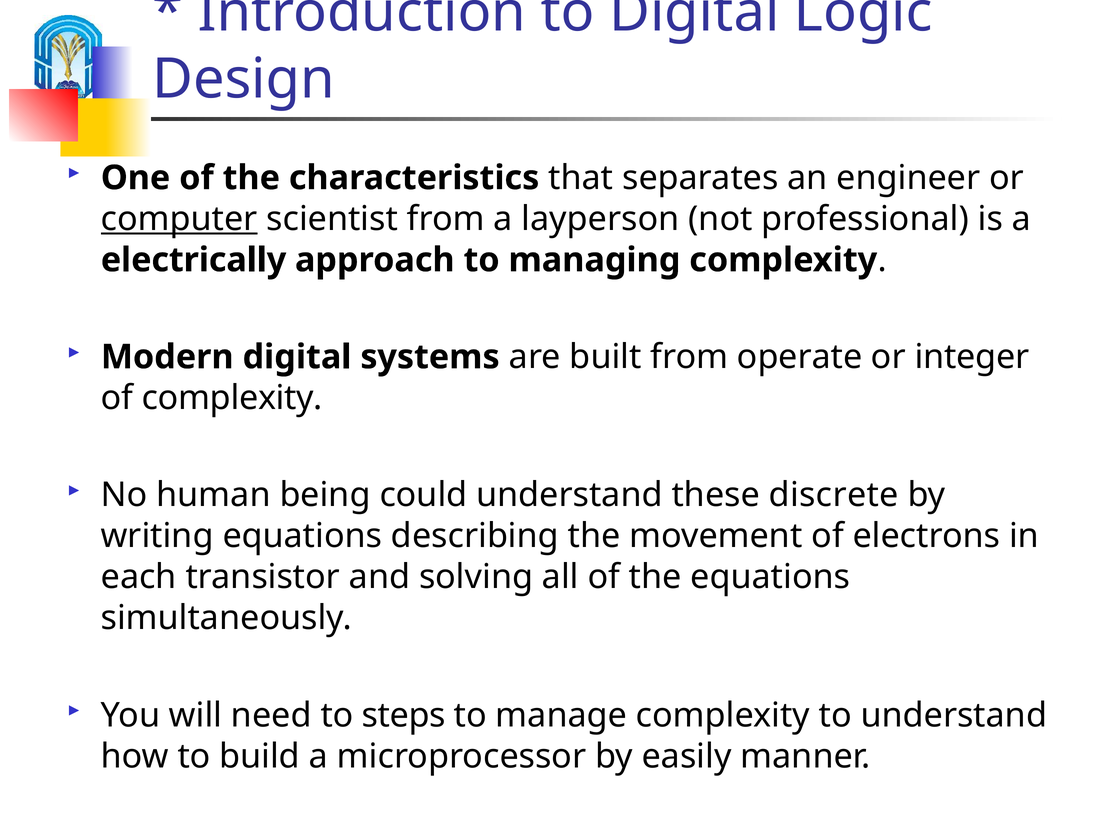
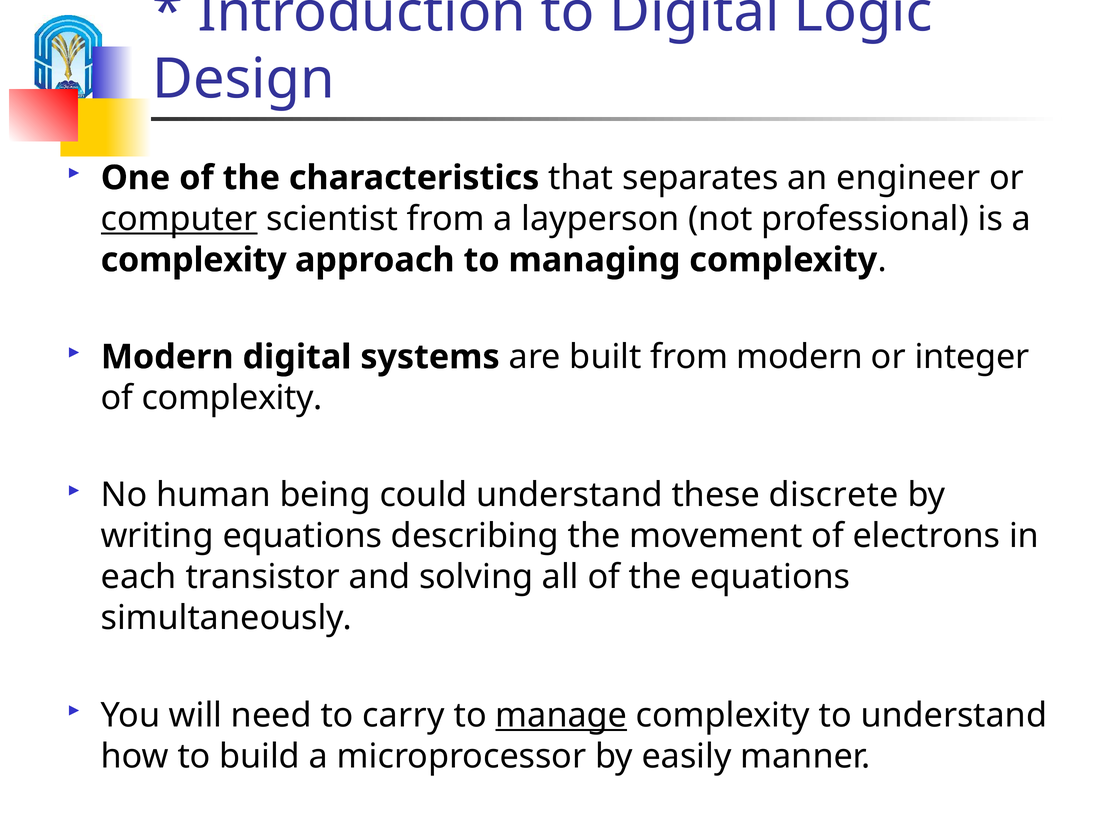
electrically at (194, 260): electrically -> complexity
from operate: operate -> modern
steps: steps -> carry
manage underline: none -> present
